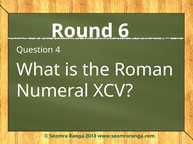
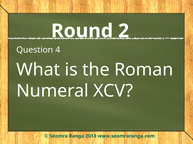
6: 6 -> 2
